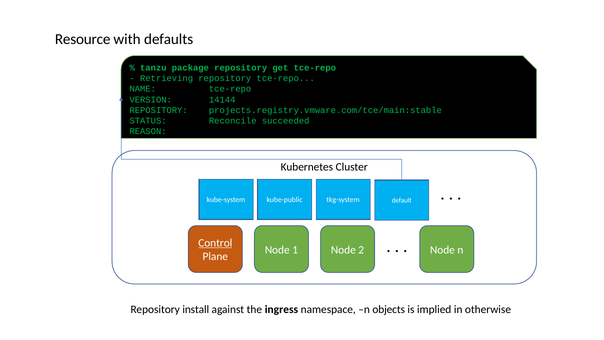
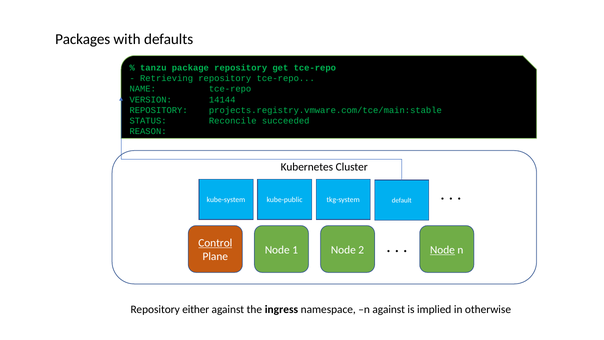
Resource: Resource -> Packages
Node at (442, 250) underline: none -> present
install: install -> either
n objects: objects -> against
